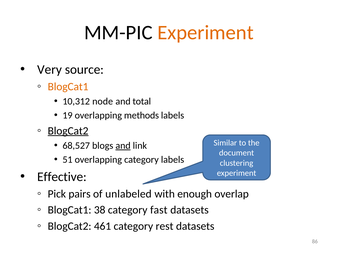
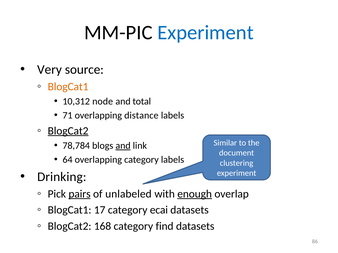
Experiment at (205, 33) colour: orange -> blue
19: 19 -> 71
methods: methods -> distance
68,527: 68,527 -> 78,784
51: 51 -> 64
Effective: Effective -> Drinking
pairs underline: none -> present
enough underline: none -> present
38: 38 -> 17
fast: fast -> ecai
461: 461 -> 168
rest: rest -> find
